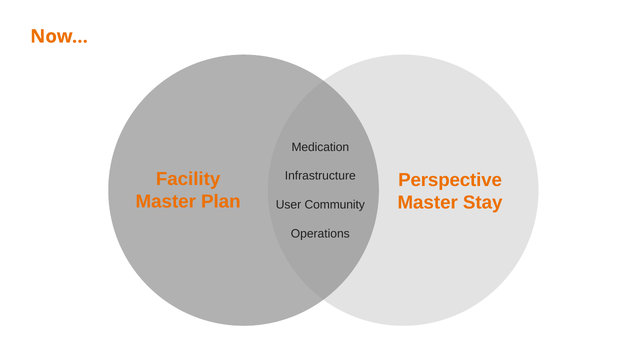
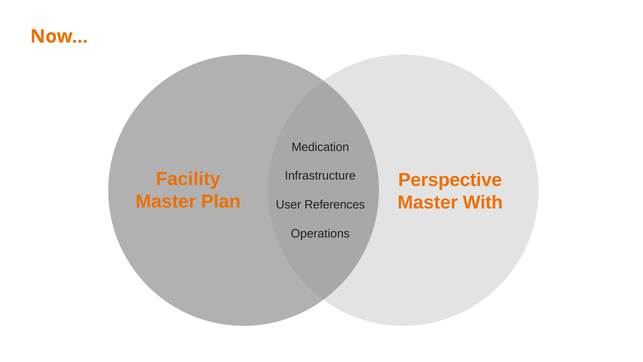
Stay: Stay -> With
Community: Community -> References
